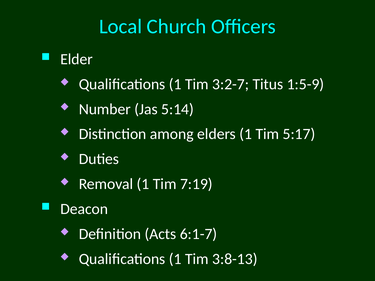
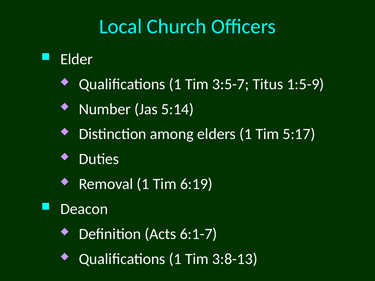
3:2-7: 3:2-7 -> 3:5-7
7:19: 7:19 -> 6:19
